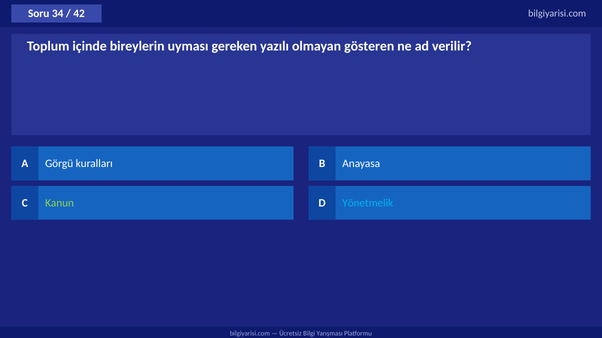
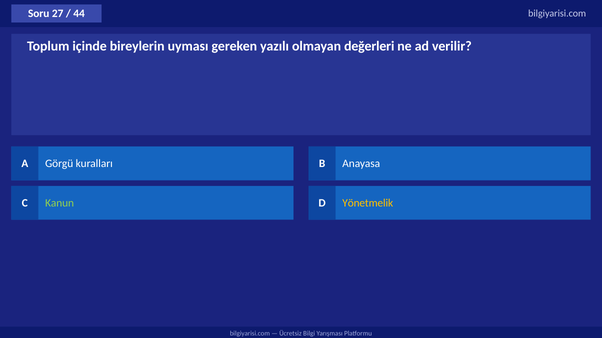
34: 34 -> 27
42: 42 -> 44
gösteren: gösteren -> değerleri
Yönetmelik colour: light blue -> yellow
